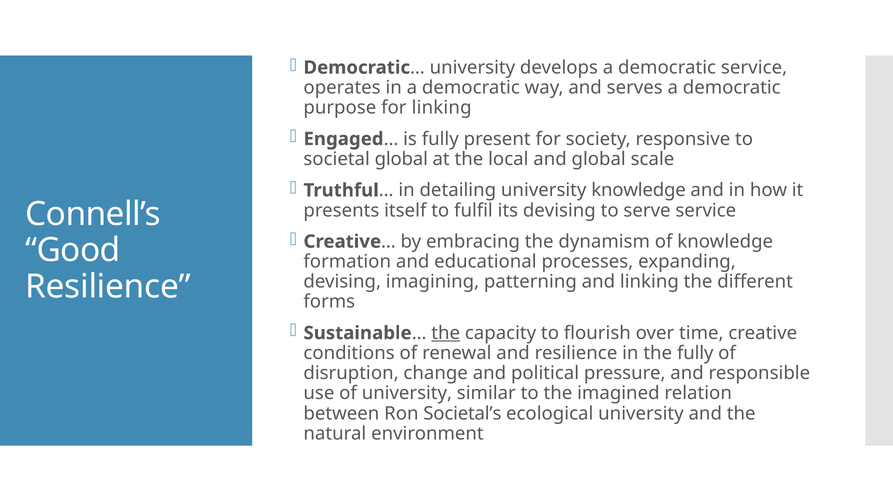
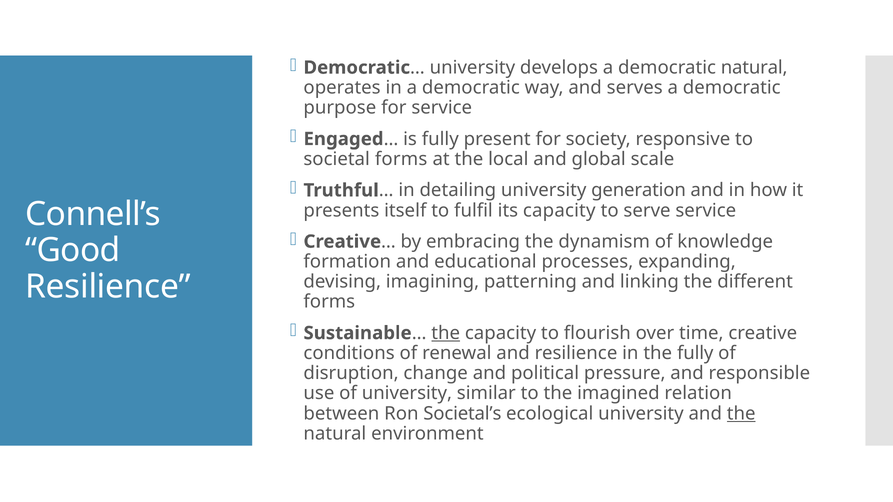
democratic service: service -> natural
for linking: linking -> service
societal global: global -> forms
university knowledge: knowledge -> generation
its devising: devising -> capacity
the at (741, 414) underline: none -> present
